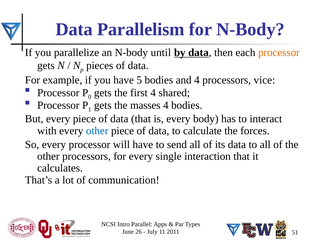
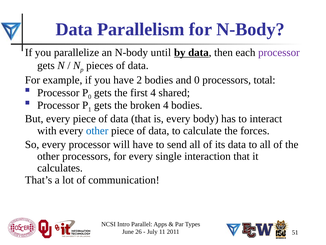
processor at (279, 52) colour: orange -> purple
5: 5 -> 2
and 4: 4 -> 0
vice: vice -> total
masses: masses -> broken
